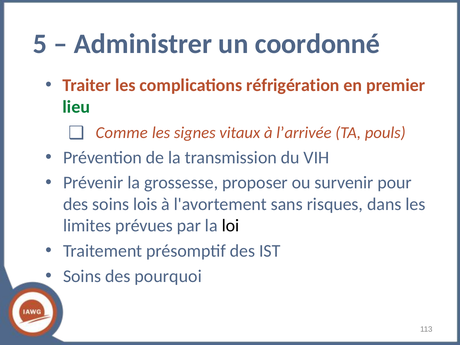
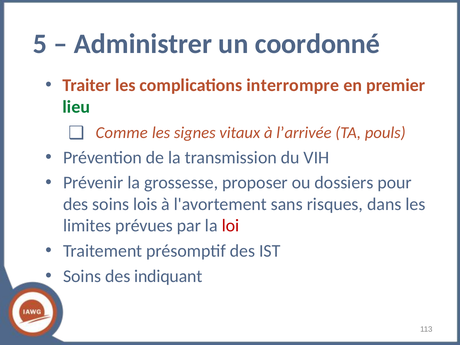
réfrigération: réfrigération -> interrompre
survenir: survenir -> dossiers
loi colour: black -> red
pourquoi: pourquoi -> indiquant
